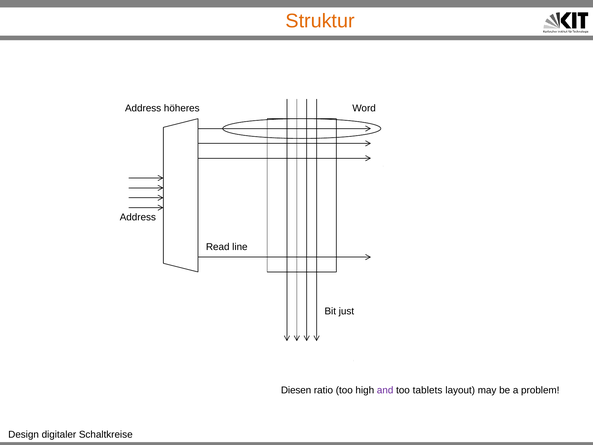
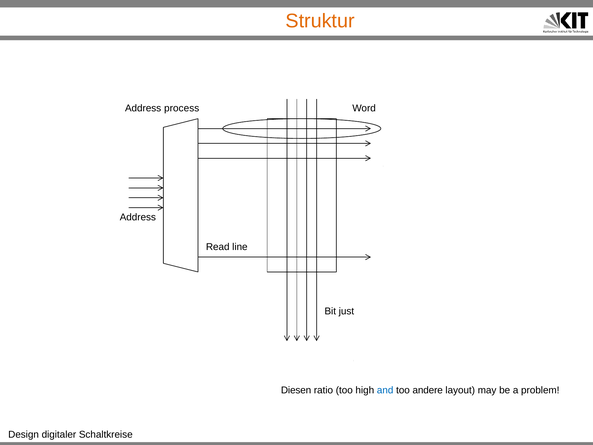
höheres: höheres -> process
and colour: purple -> blue
tablets: tablets -> andere
